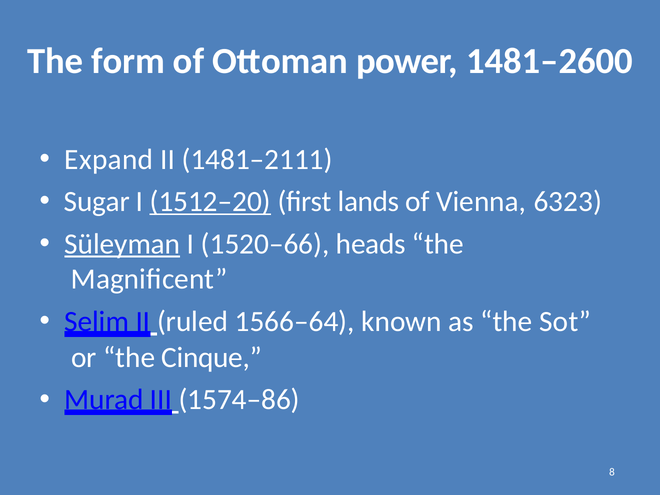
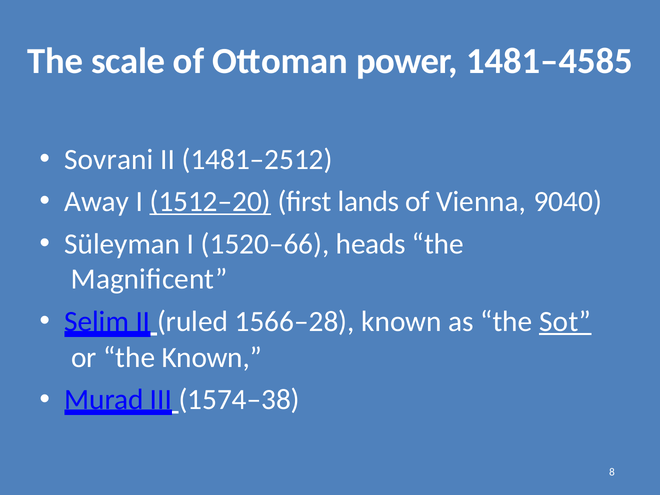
form: form -> scale
1481–2600: 1481–2600 -> 1481–4585
Expand: Expand -> Sovrani
1481–2111: 1481–2111 -> 1481–2512
Sugar: Sugar -> Away
6323: 6323 -> 9040
Süleyman underline: present -> none
1566–64: 1566–64 -> 1566–28
Sot underline: none -> present
the Cinque: Cinque -> Known
1574–86: 1574–86 -> 1574–38
